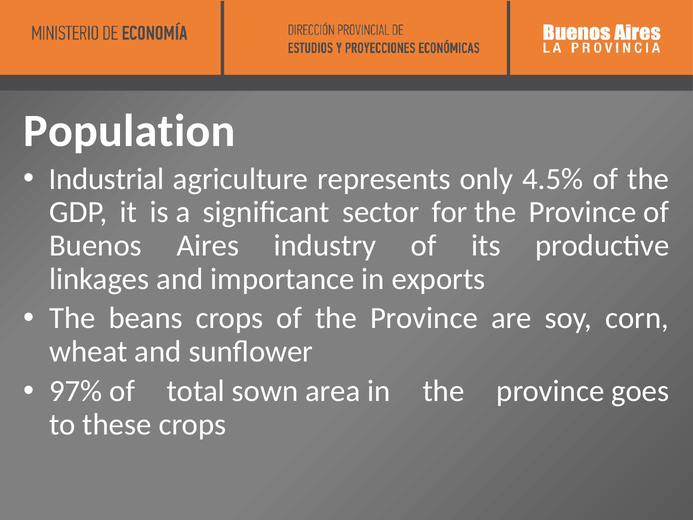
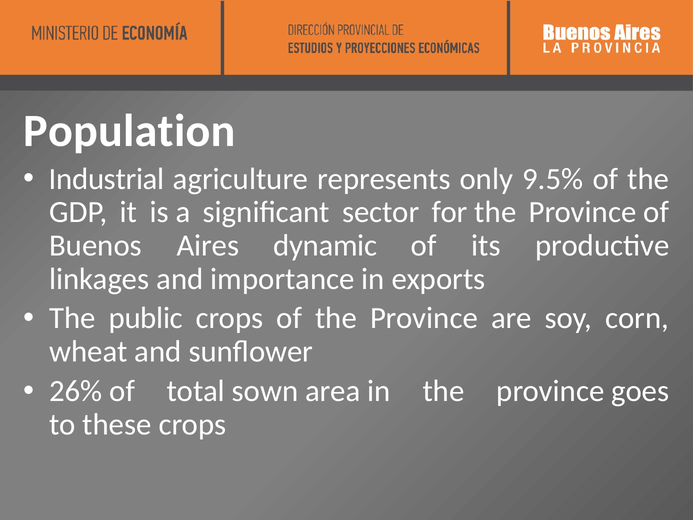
4.5%: 4.5% -> 9.5%
industry: industry -> dynamic
beans: beans -> public
97%: 97% -> 26%
